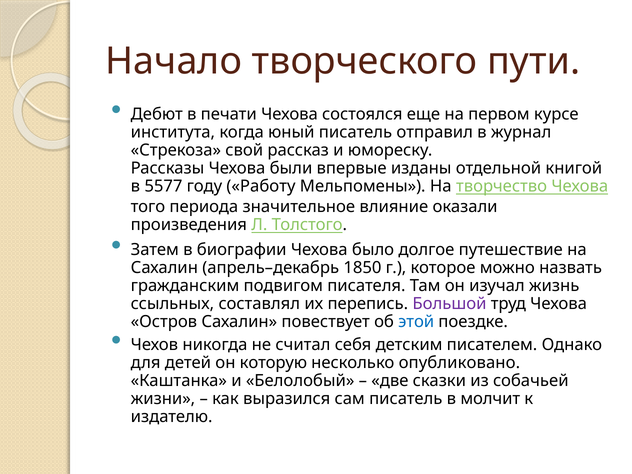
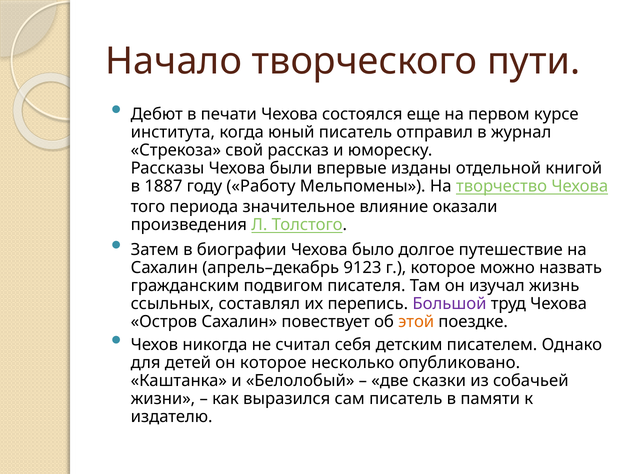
5577: 5577 -> 1887
1850: 1850 -> 9123
этой colour: blue -> orange
он которую: которую -> которое
молчит: молчит -> памяти
